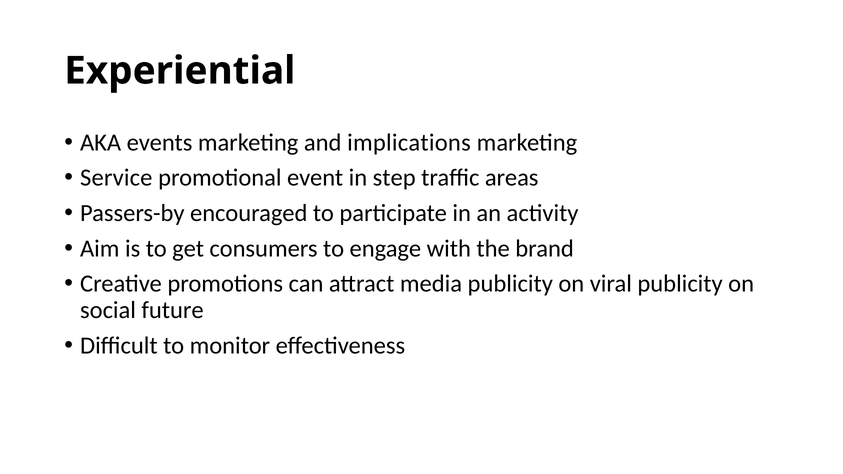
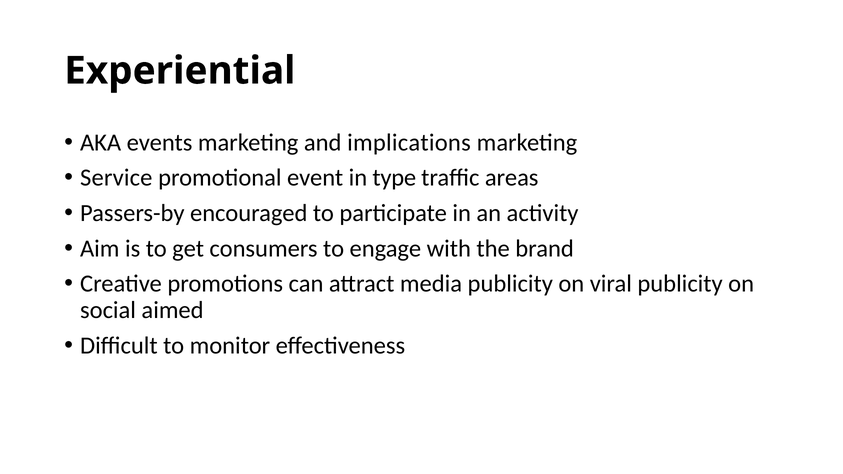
step: step -> type
future: future -> aimed
